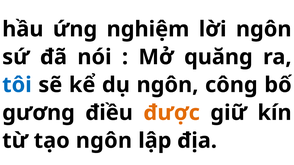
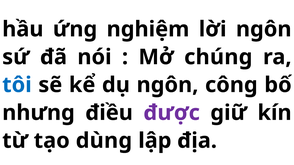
quăng: quăng -> chúng
gương: gương -> nhưng
được colour: orange -> purple
tạo ngôn: ngôn -> dùng
